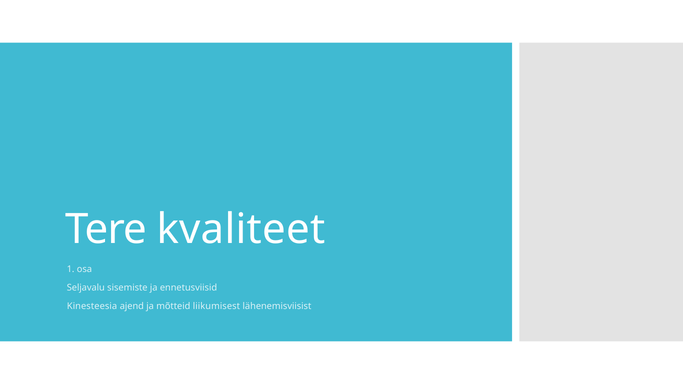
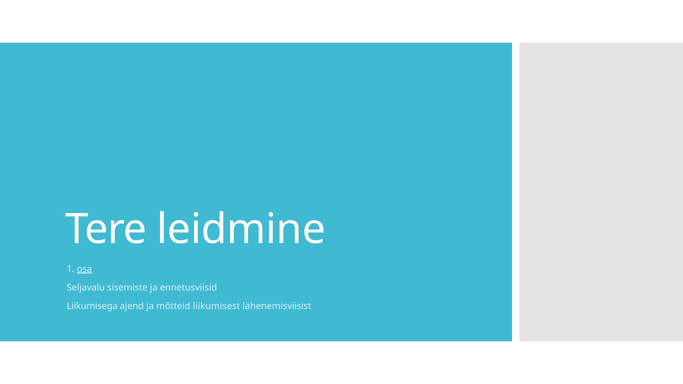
kvaliteet: kvaliteet -> leidmine
osa underline: none -> present
Kinesteesia: Kinesteesia -> Liikumisega
